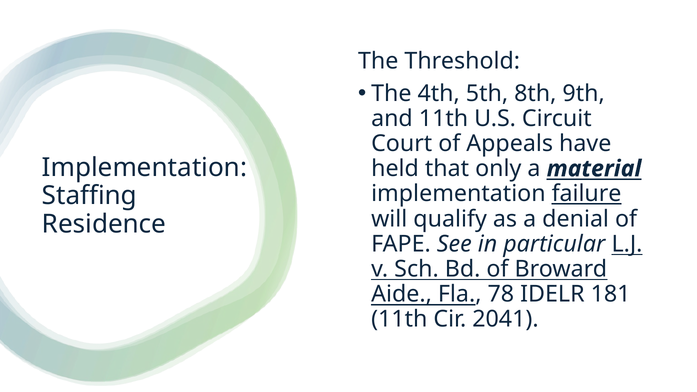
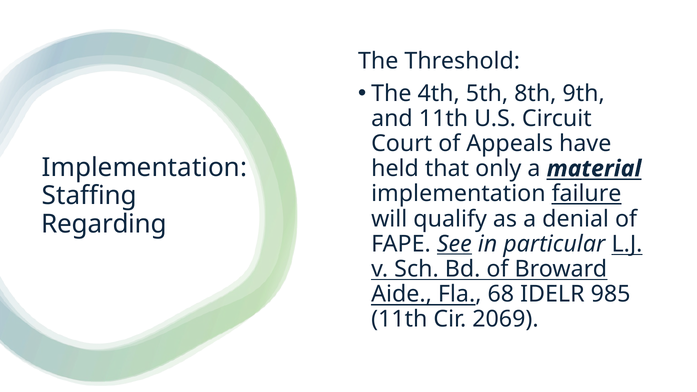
Residence: Residence -> Regarding
See underline: none -> present
78: 78 -> 68
181: 181 -> 985
2041: 2041 -> 2069
